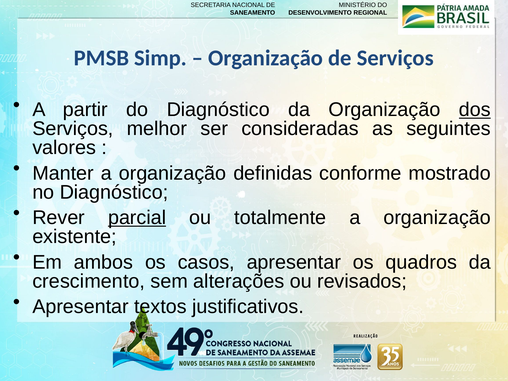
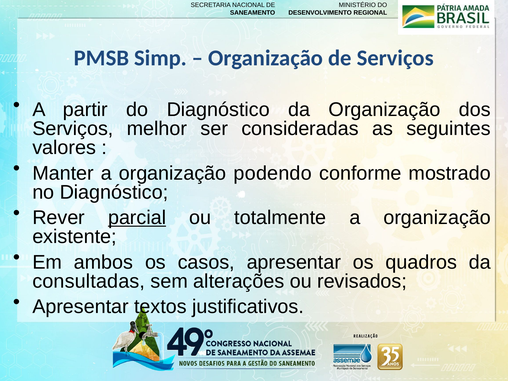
dos underline: present -> none
definidas: definidas -> podendo
crescimento: crescimento -> consultadas
